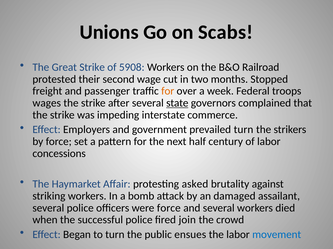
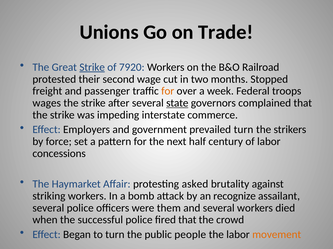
Scabs: Scabs -> Trade
Strike at (92, 67) underline: none -> present
5908: 5908 -> 7920
damaged: damaged -> recognize
were force: force -> them
fired join: join -> that
ensues: ensues -> people
movement colour: blue -> orange
